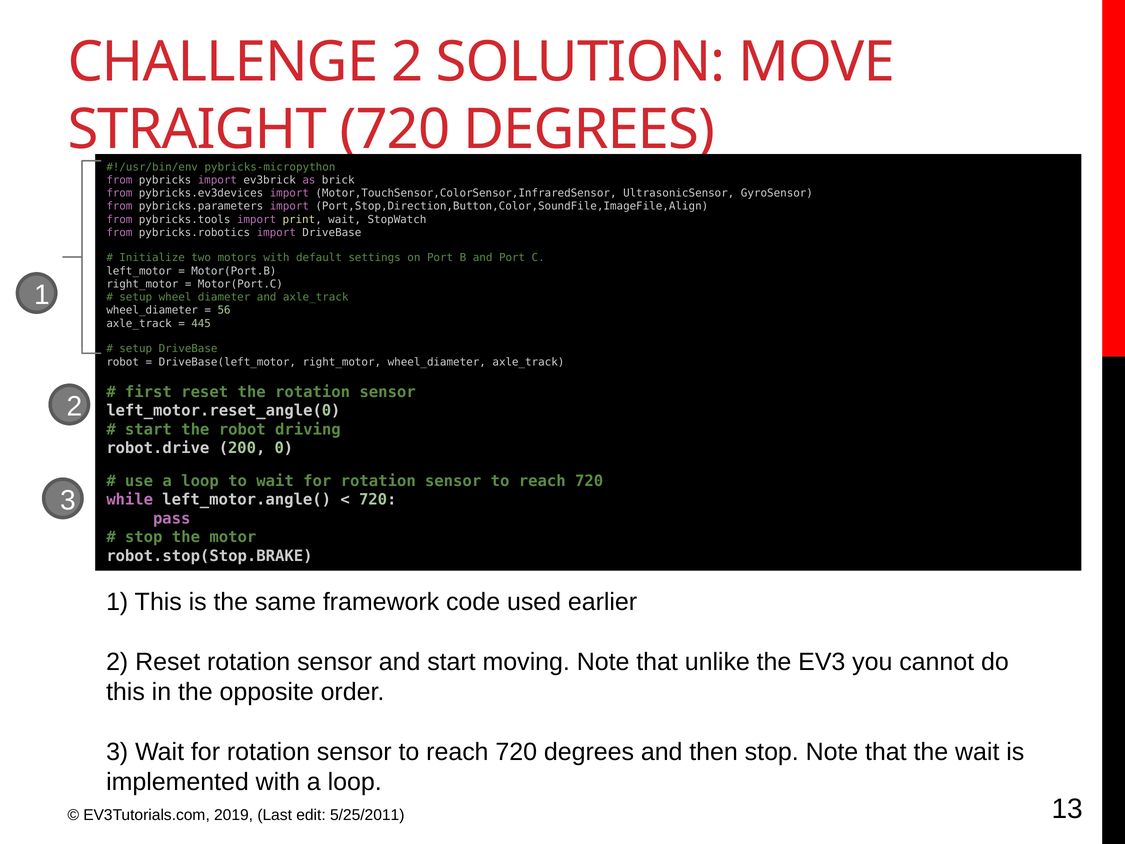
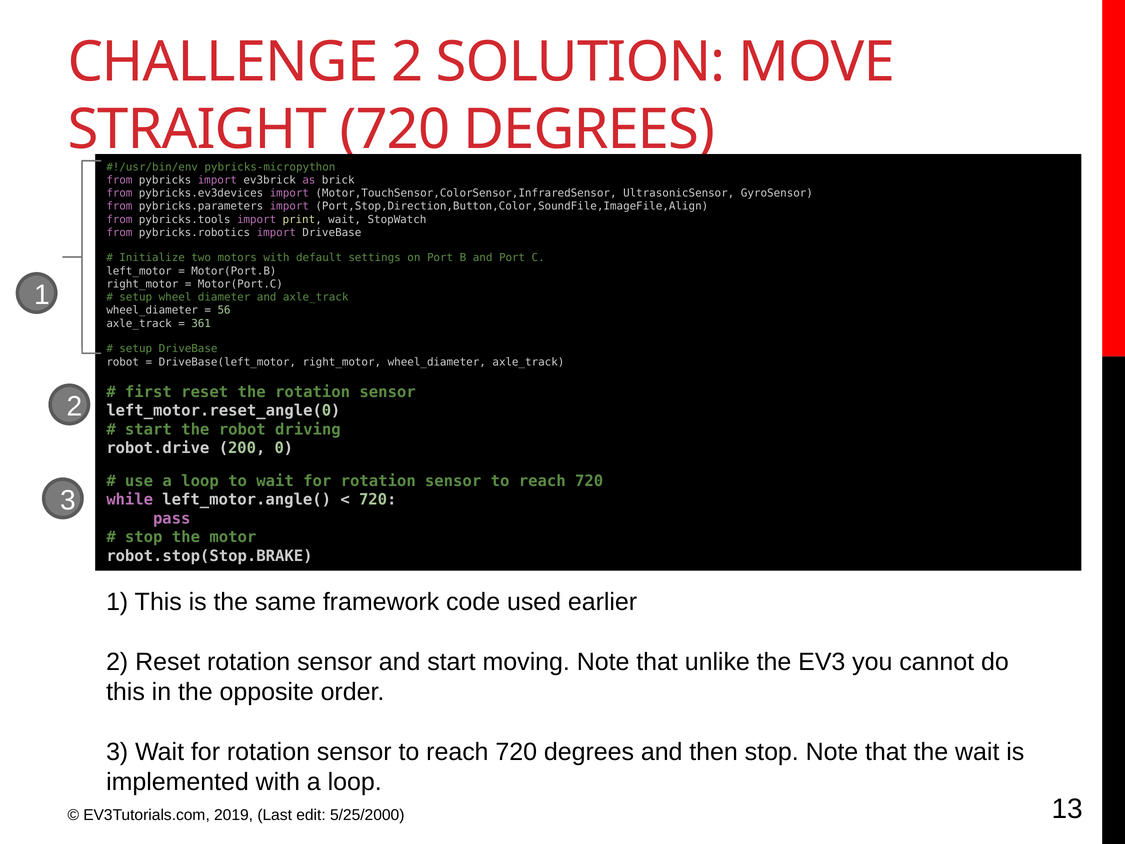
445: 445 -> 361
5/25/2011: 5/25/2011 -> 5/25/2000
